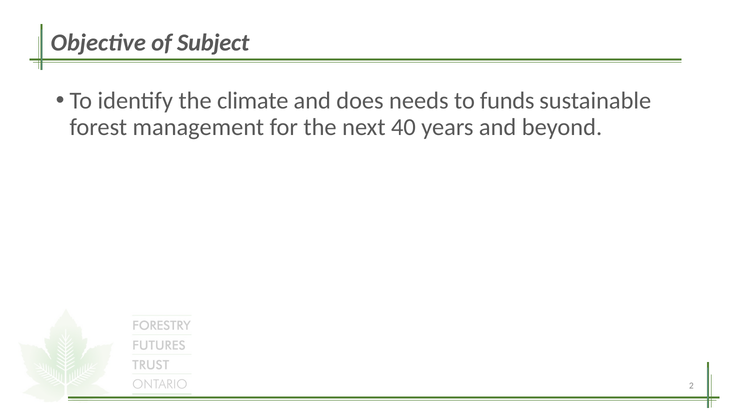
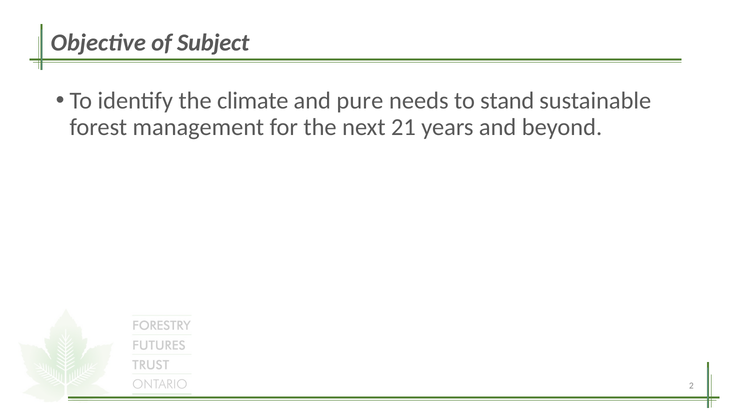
does: does -> pure
funds: funds -> stand
40: 40 -> 21
